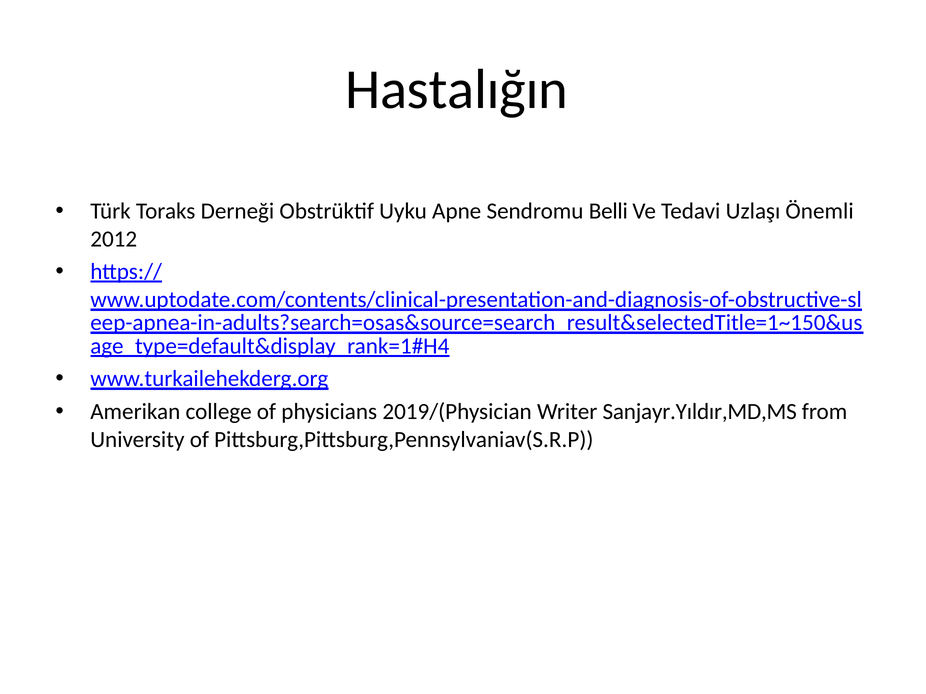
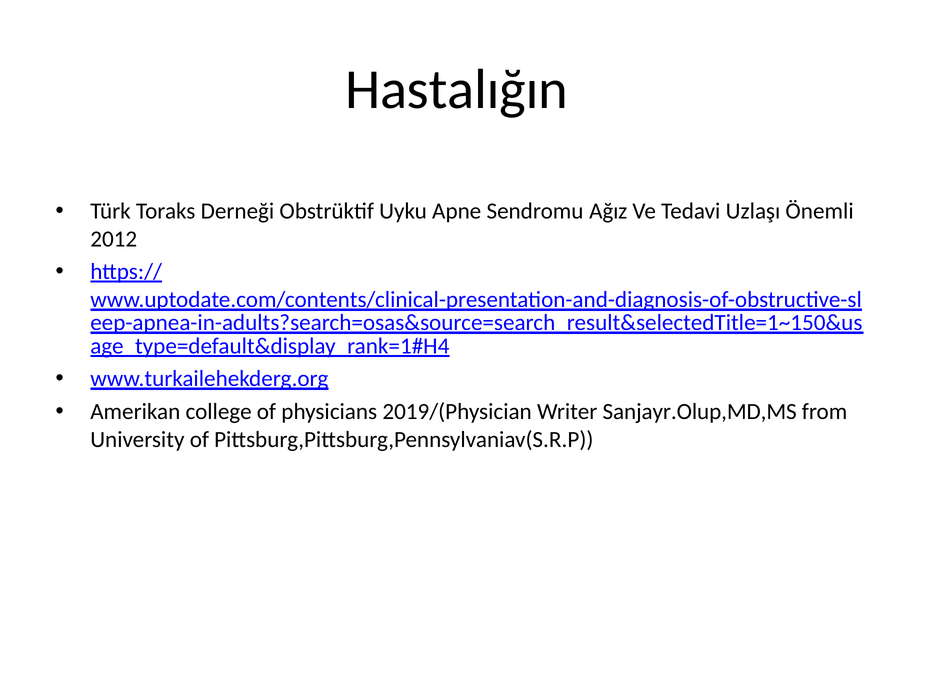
Belli: Belli -> Ağız
Sanjayr.Yıldır,MD,MS: Sanjayr.Yıldır,MD,MS -> Sanjayr.Olup,MD,MS
